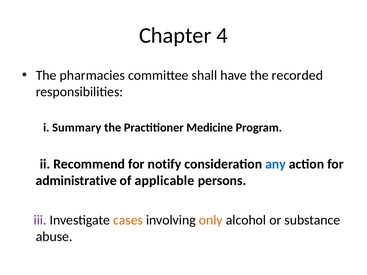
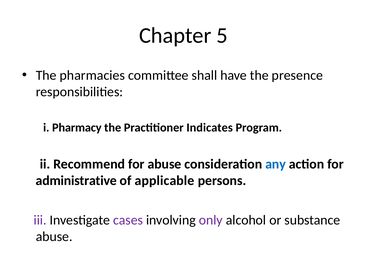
4: 4 -> 5
recorded: recorded -> presence
Summary: Summary -> Pharmacy
Medicine: Medicine -> Indicates
for notify: notify -> abuse
cases colour: orange -> purple
only colour: orange -> purple
